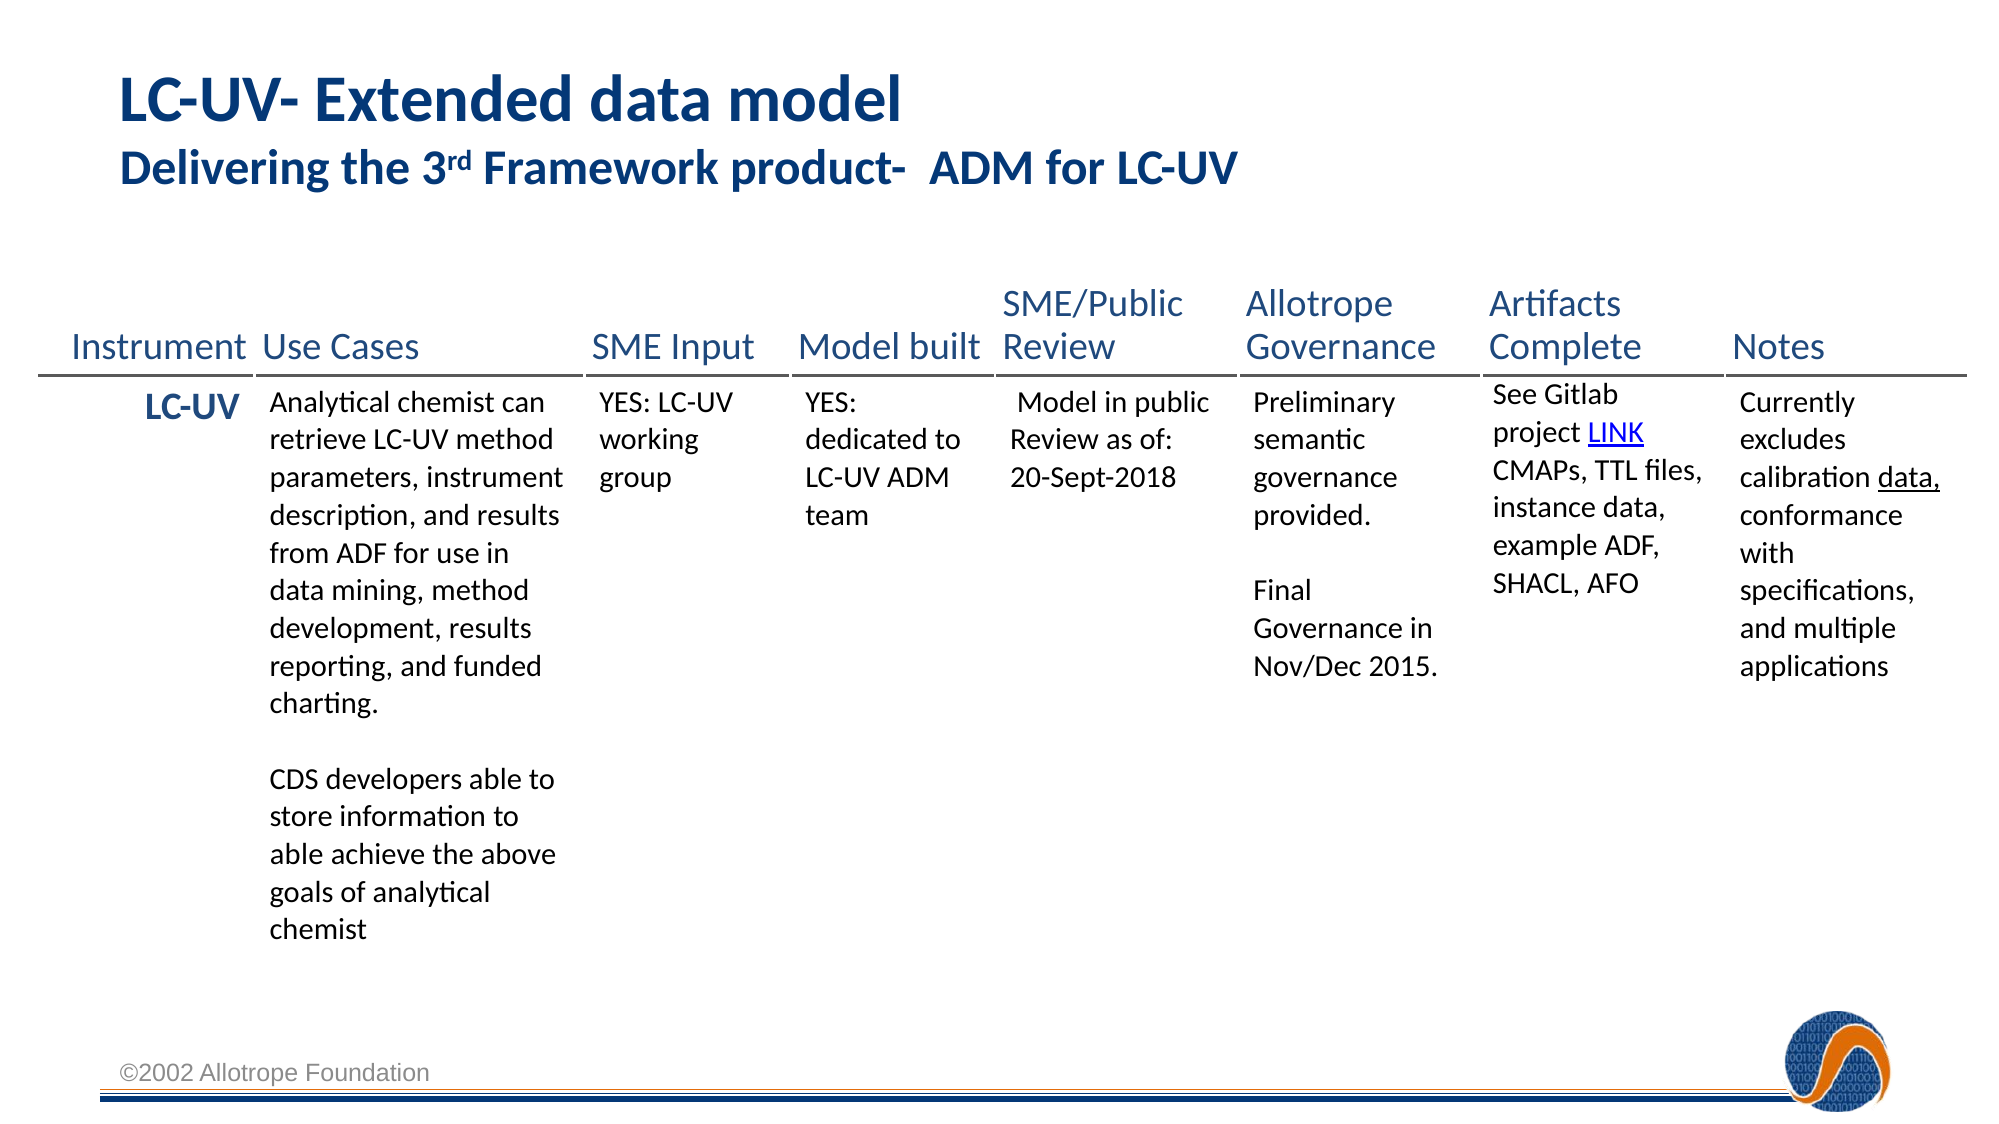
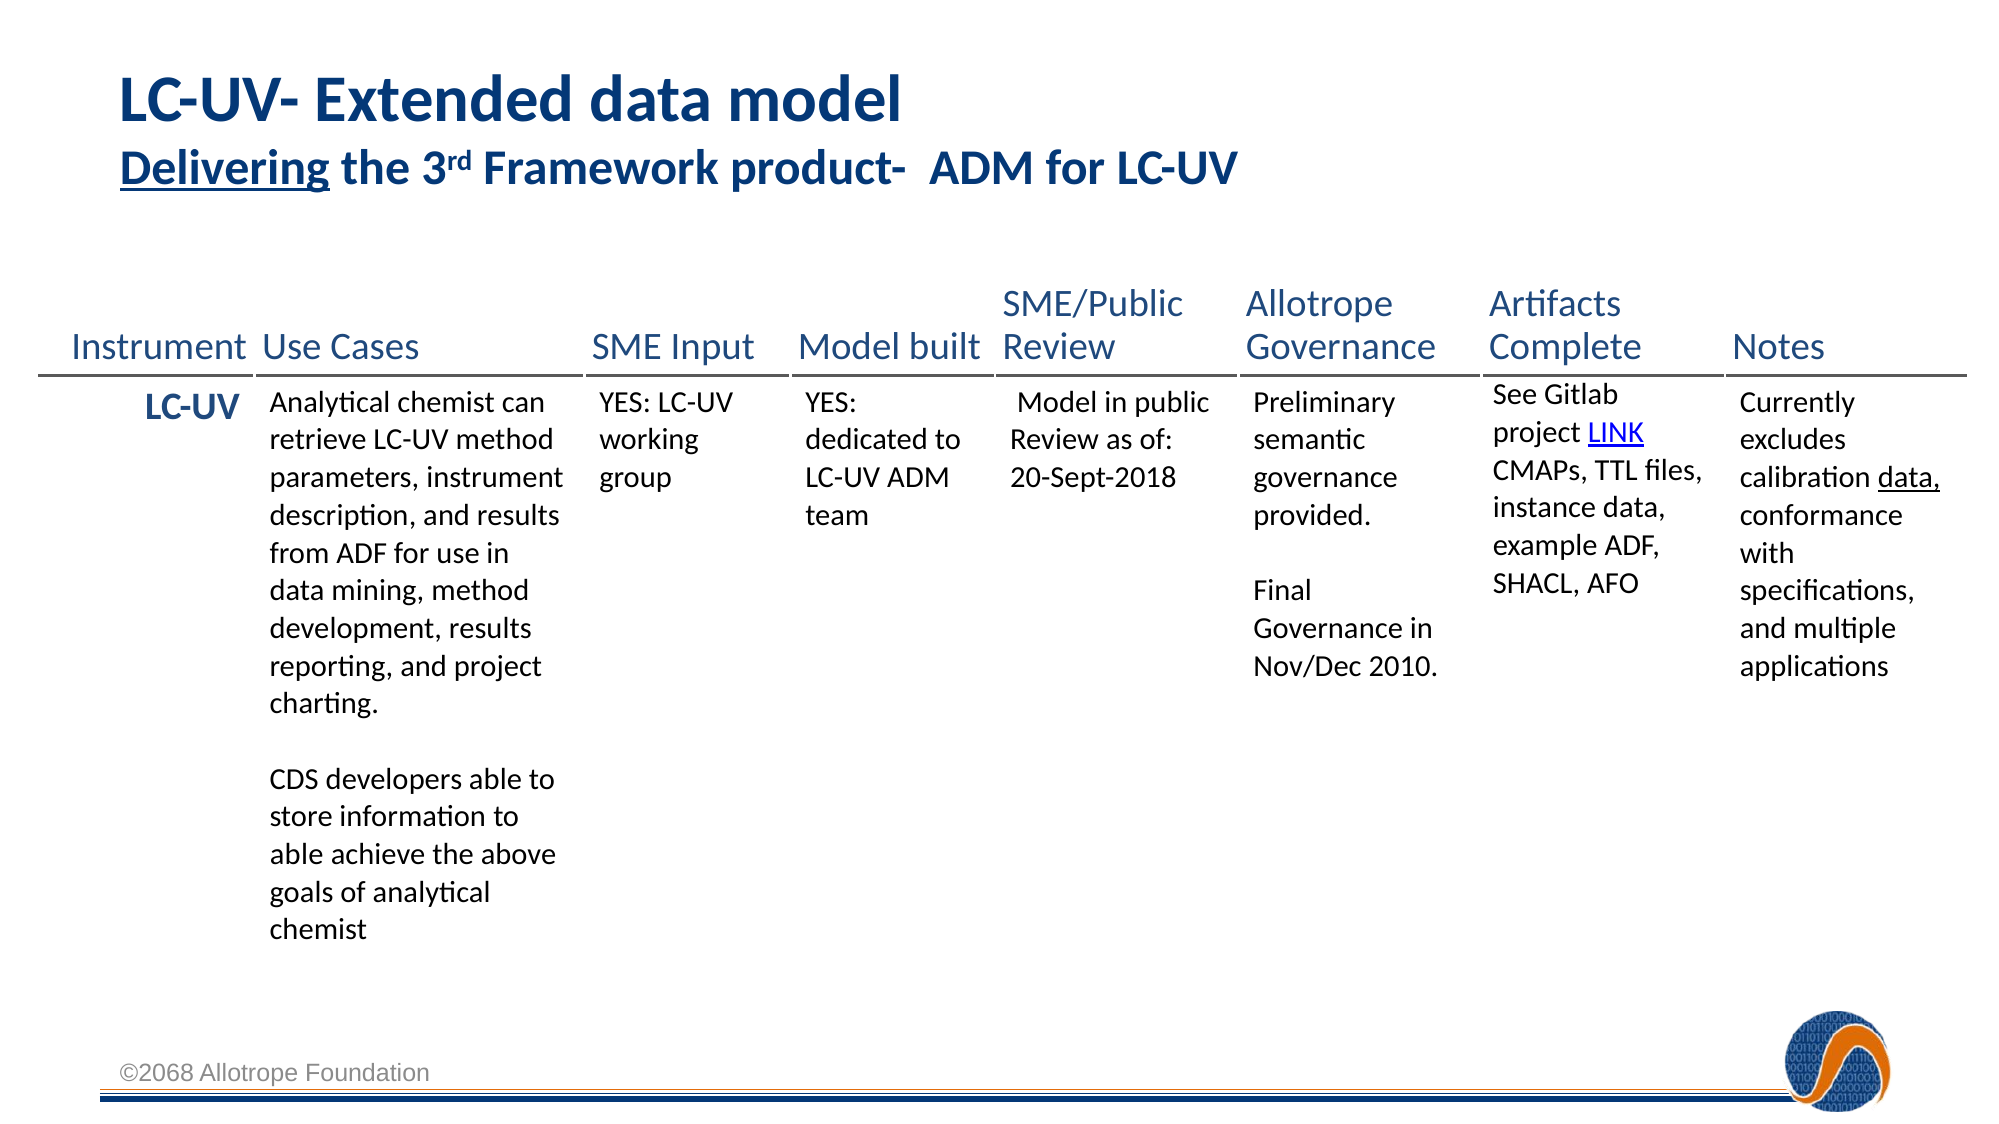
Delivering underline: none -> present
and funded: funded -> project
2015: 2015 -> 2010
©2002: ©2002 -> ©2068
